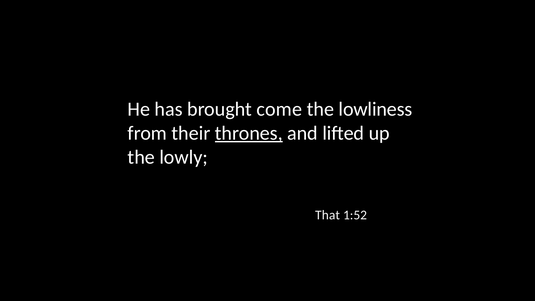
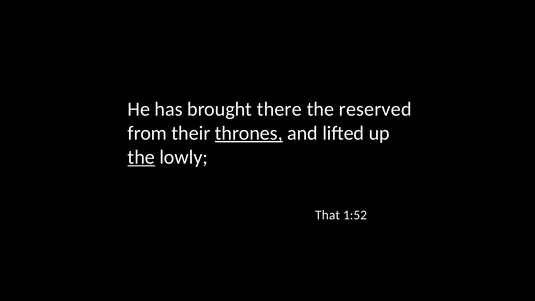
come: come -> there
lowliness: lowliness -> reserved
the at (141, 157) underline: none -> present
